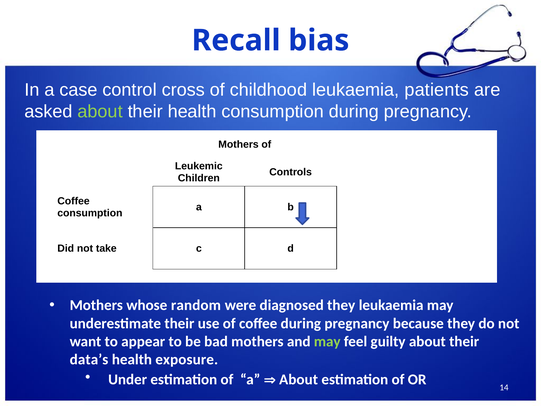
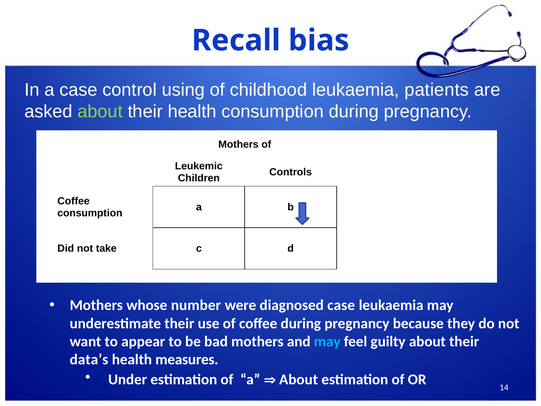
cross: cross -> using
random: random -> number
diagnosed they: they -> case
may at (327, 341) colour: light green -> light blue
exposure: exposure -> measures
